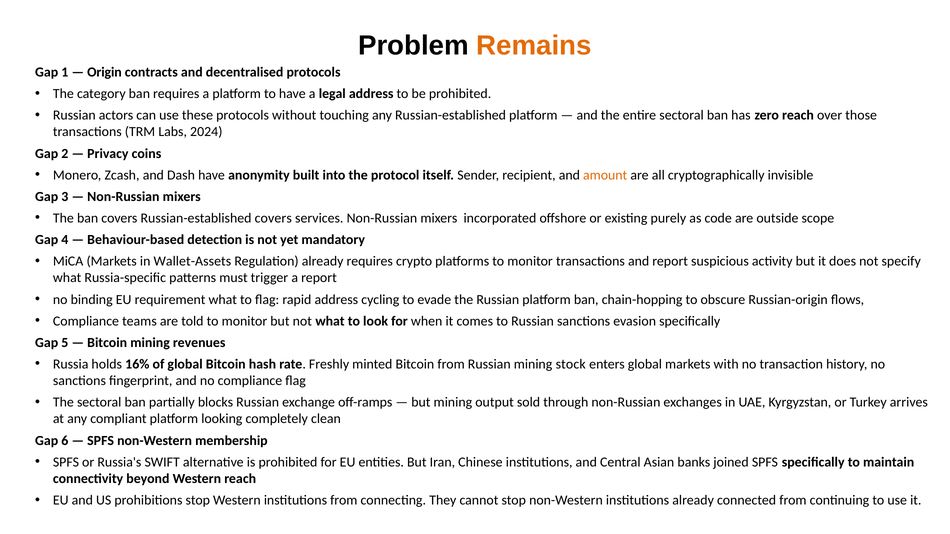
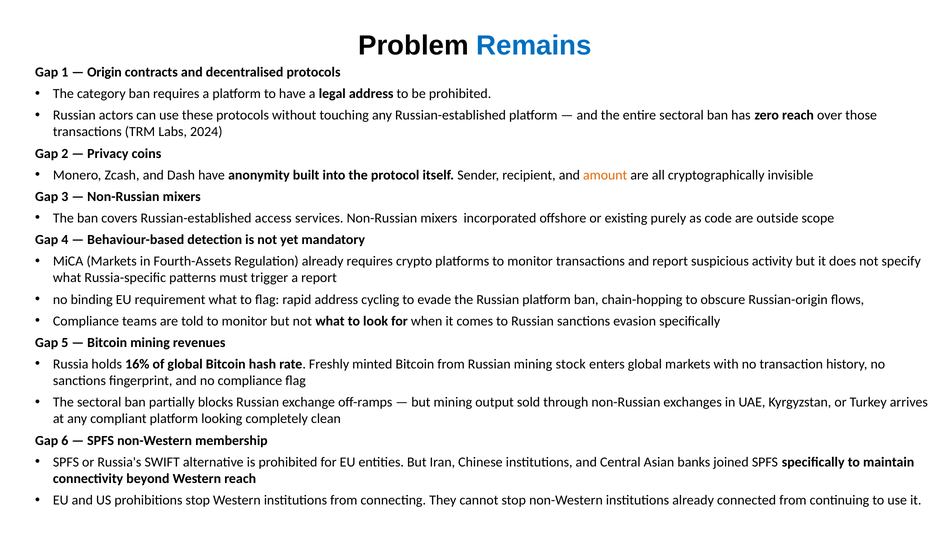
Remains colour: orange -> blue
Russian-established covers: covers -> access
Wallet-Assets: Wallet-Assets -> Fourth-Assets
